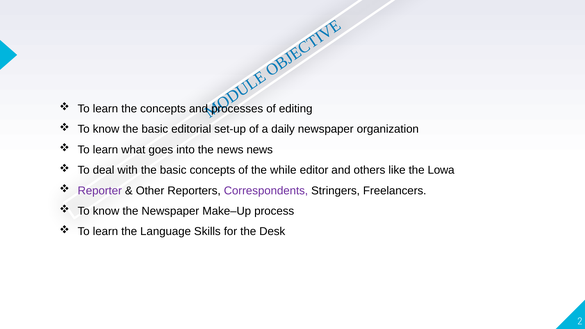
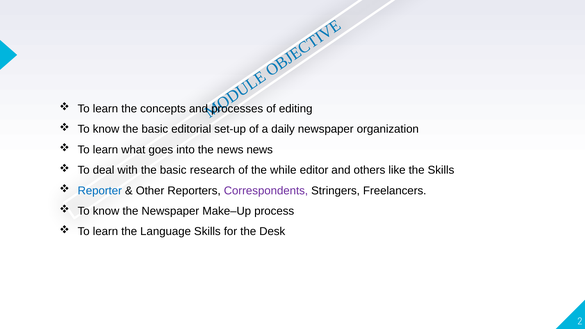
basic concepts: concepts -> research
the Lowa: Lowa -> Skills
Reporter colour: purple -> blue
